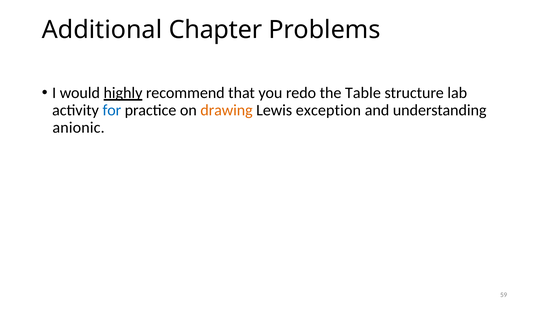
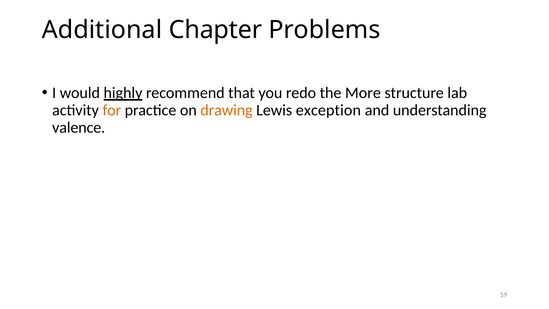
Table: Table -> More
for colour: blue -> orange
anionic: anionic -> valence
